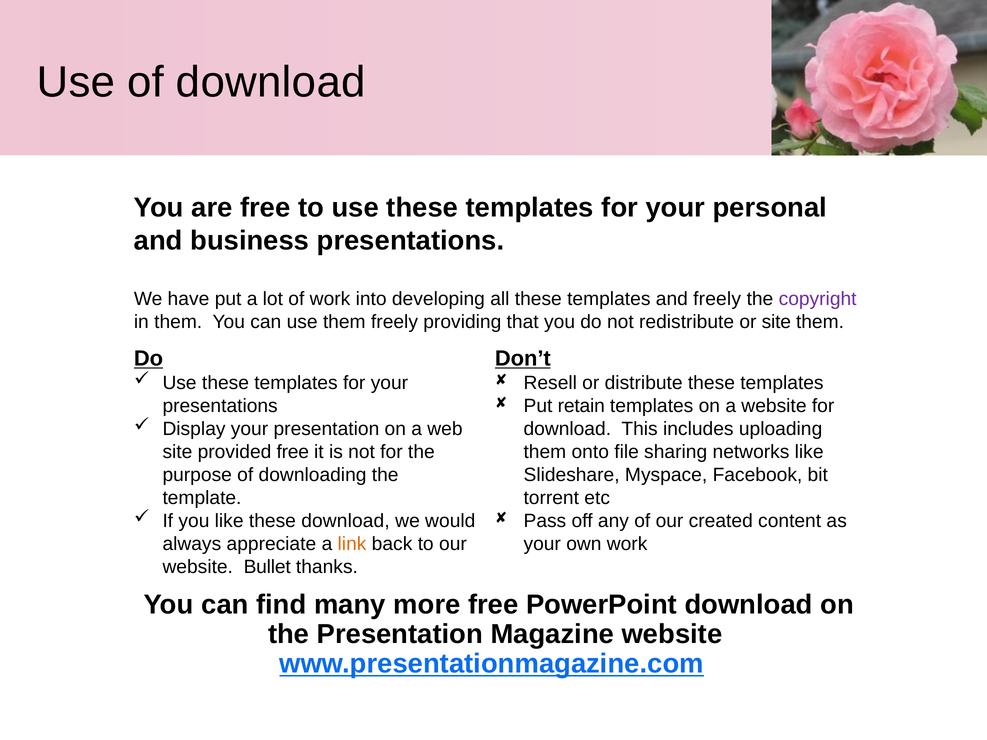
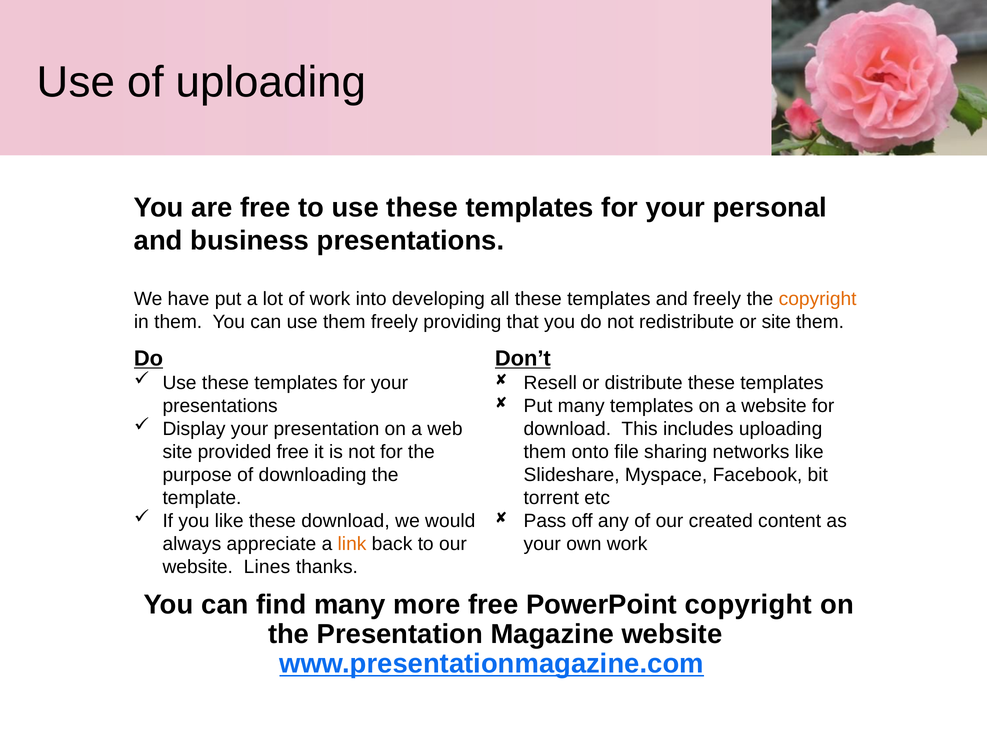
of download: download -> uploading
copyright at (818, 299) colour: purple -> orange
Put retain: retain -> many
Bullet: Bullet -> Lines
PowerPoint download: download -> copyright
